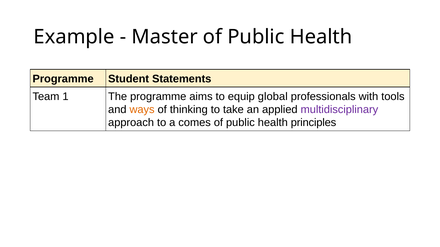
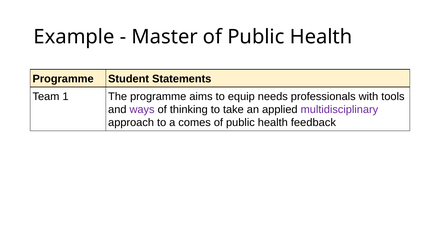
global: global -> needs
ways colour: orange -> purple
principles: principles -> feedback
